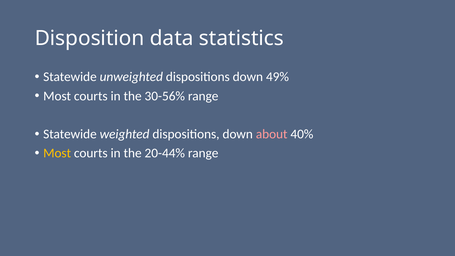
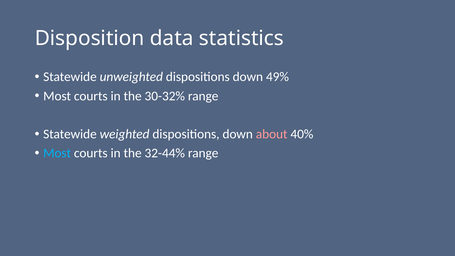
30-56%: 30-56% -> 30-32%
Most at (57, 153) colour: yellow -> light blue
20-44%: 20-44% -> 32-44%
